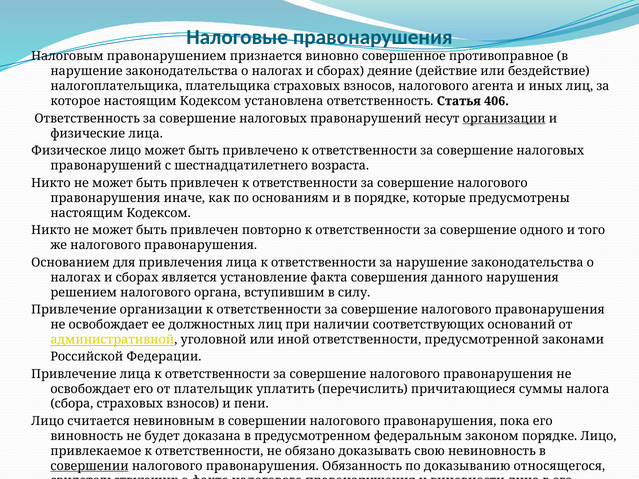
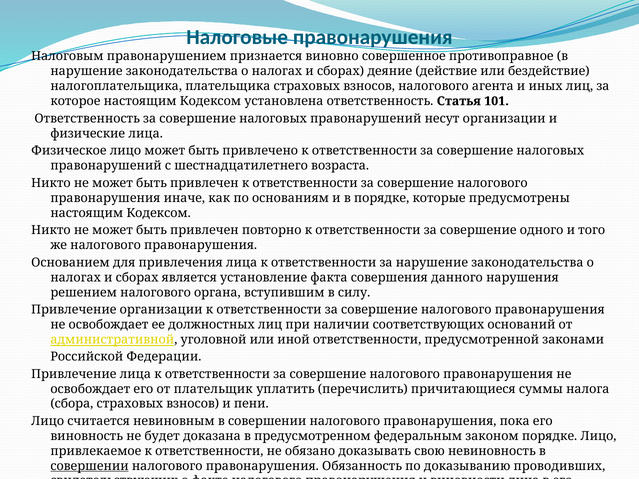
406: 406 -> 101
организации at (504, 119) underline: present -> none
относящегося: относящегося -> проводивших
